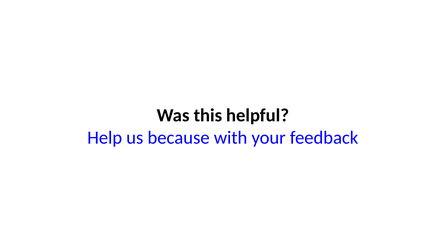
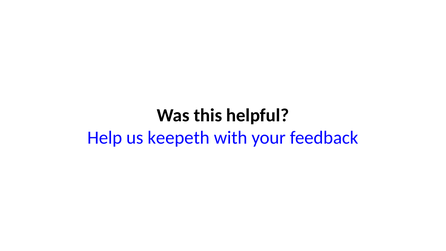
because: because -> keepeth
